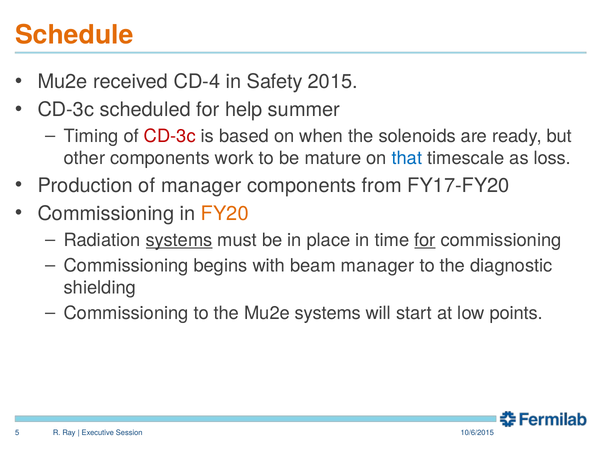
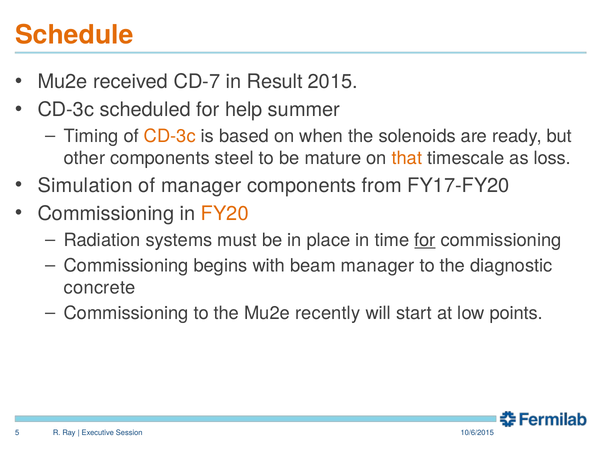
CD-4: CD-4 -> CD-7
Safety: Safety -> Result
CD-3c at (170, 136) colour: red -> orange
work: work -> steel
that colour: blue -> orange
Production: Production -> Simulation
systems at (179, 240) underline: present -> none
shielding: shielding -> concrete
Mu2e systems: systems -> recently
